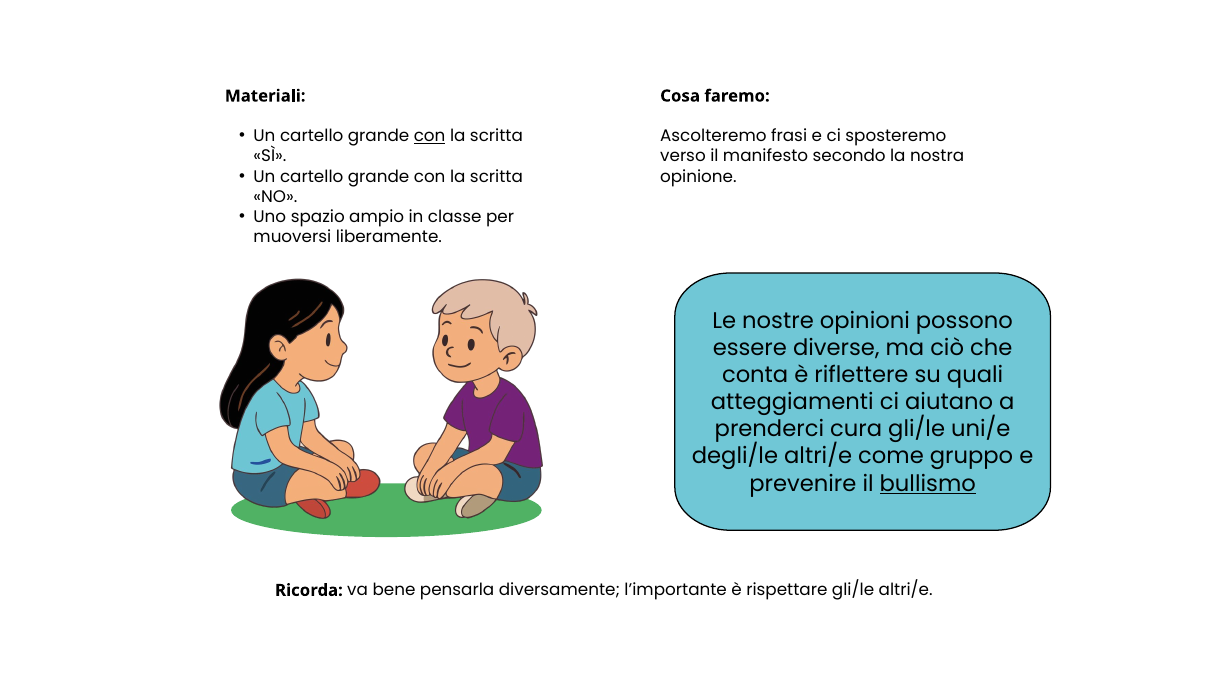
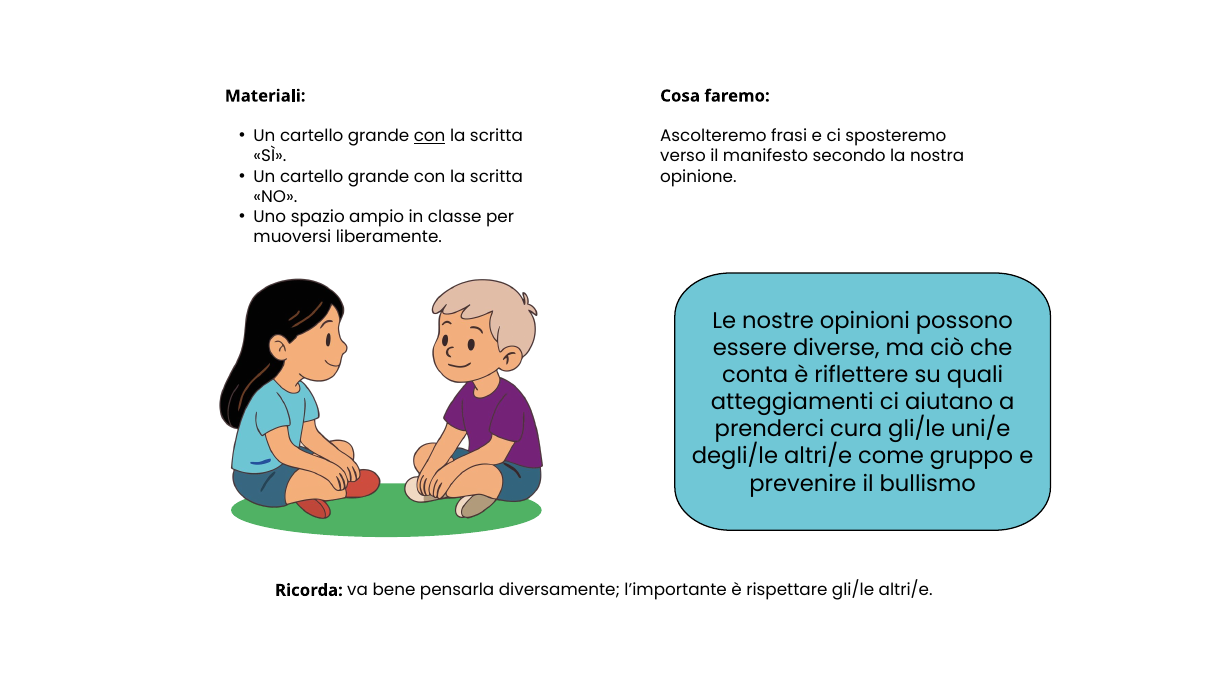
bullismo underline: present -> none
